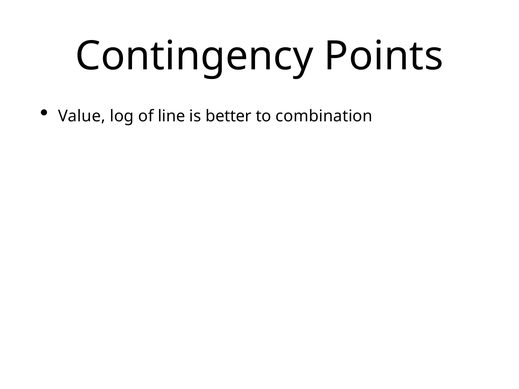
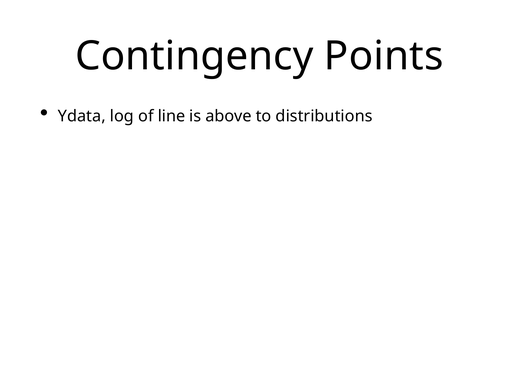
Value: Value -> Ydata
better: better -> above
combination: combination -> distributions
